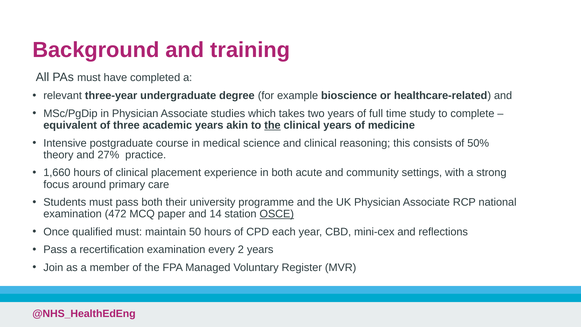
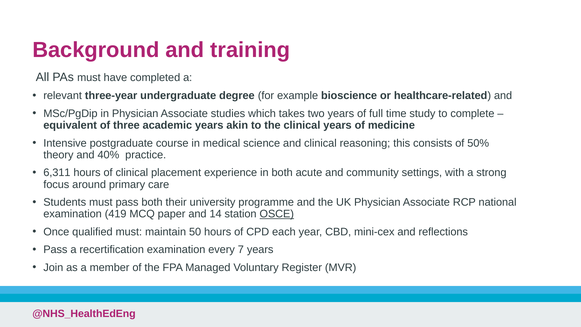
the at (272, 125) underline: present -> none
27%: 27% -> 40%
1,660: 1,660 -> 6,311
472: 472 -> 419
2: 2 -> 7
